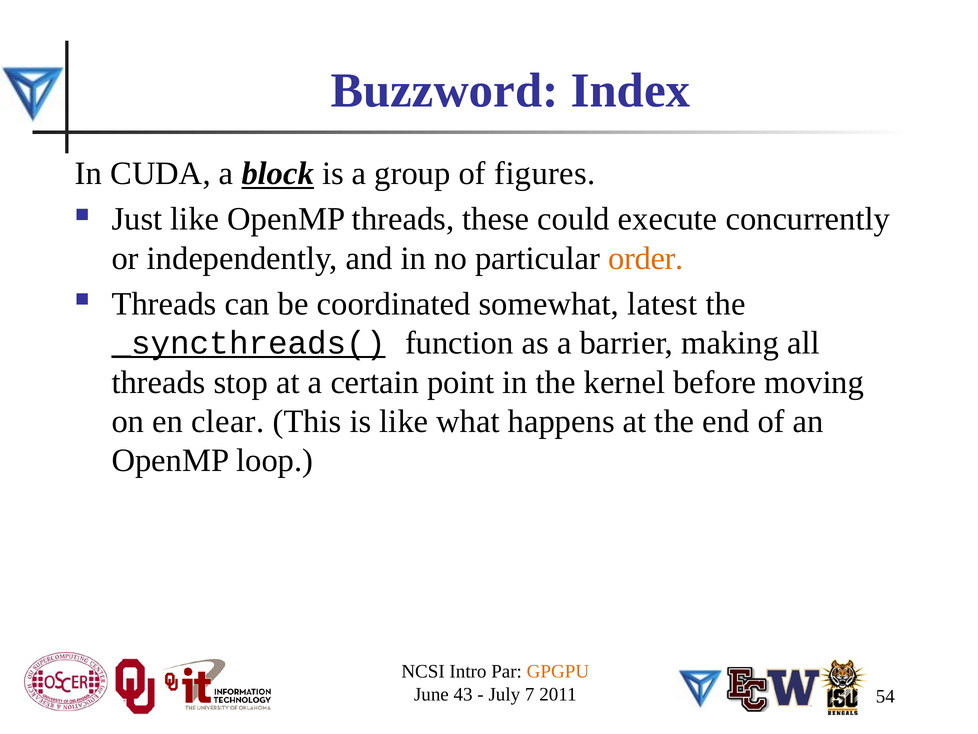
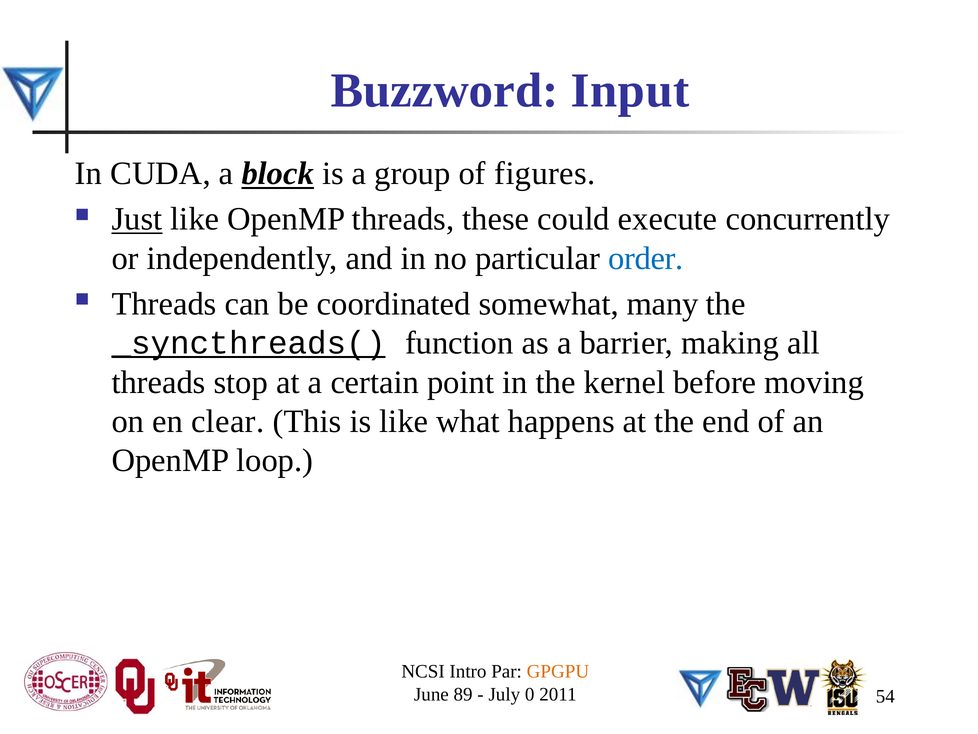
Index: Index -> Input
Just underline: none -> present
order colour: orange -> blue
latest: latest -> many
43: 43 -> 89
7: 7 -> 0
